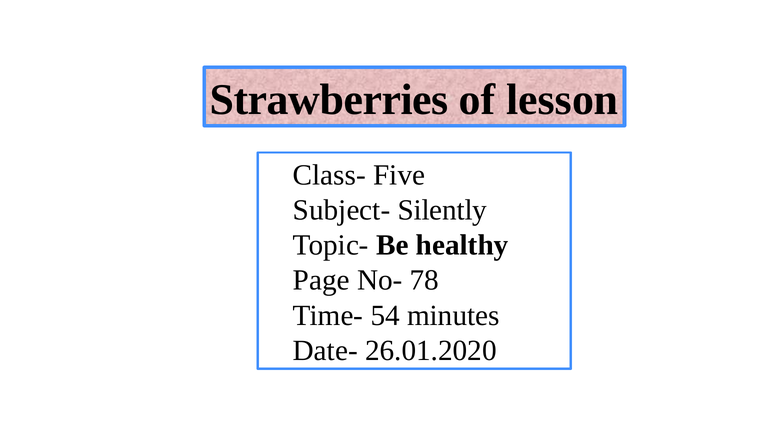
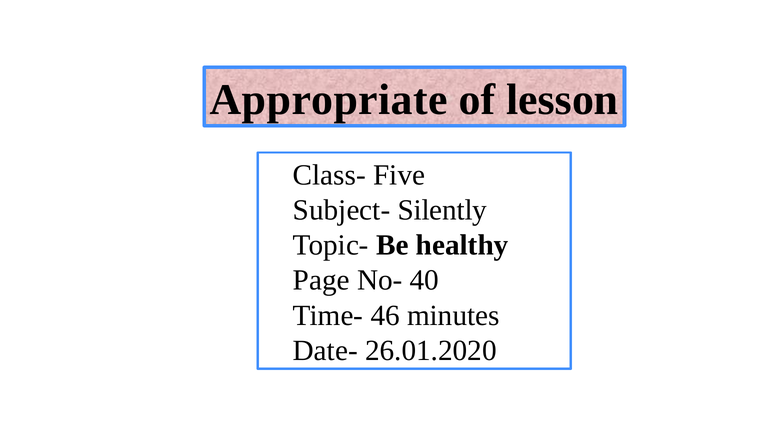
Strawberries: Strawberries -> Appropriate
78: 78 -> 40
54: 54 -> 46
